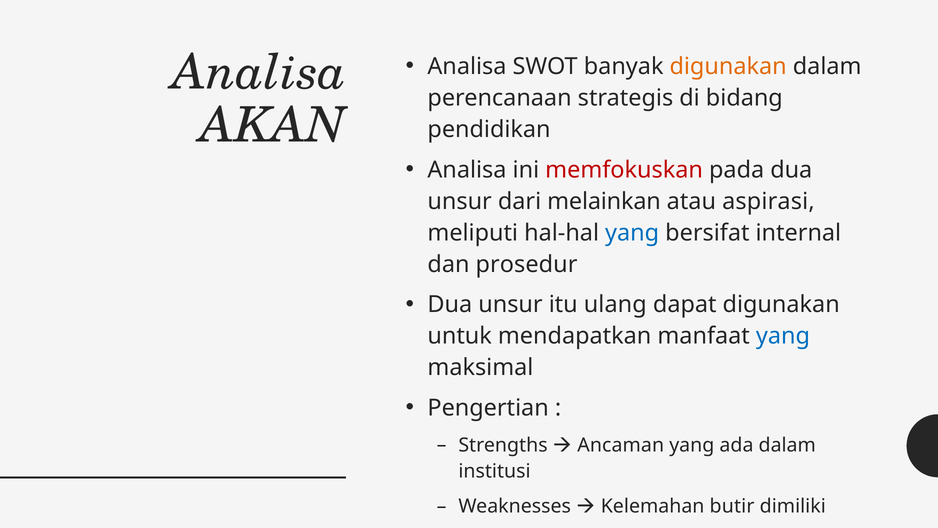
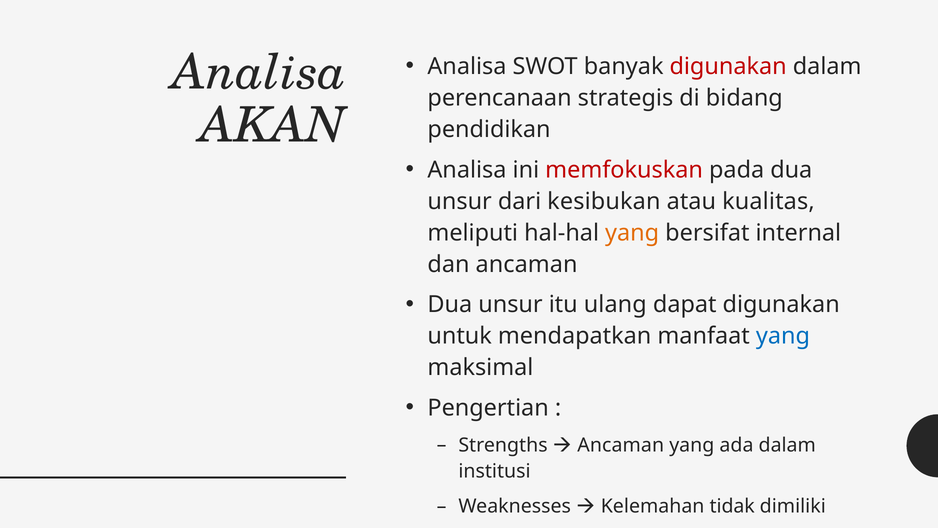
digunakan at (728, 66) colour: orange -> red
melainkan: melainkan -> kesibukan
aspirasi: aspirasi -> kualitas
yang at (632, 233) colour: blue -> orange
dan prosedur: prosedur -> ancaman
butir: butir -> tidak
